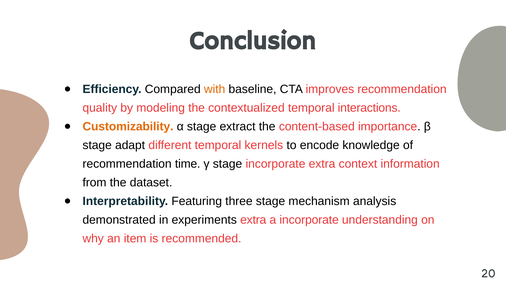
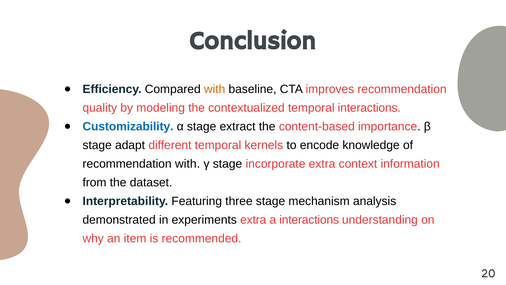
Customizability colour: orange -> blue
recommendation time: time -> with
a incorporate: incorporate -> interactions
